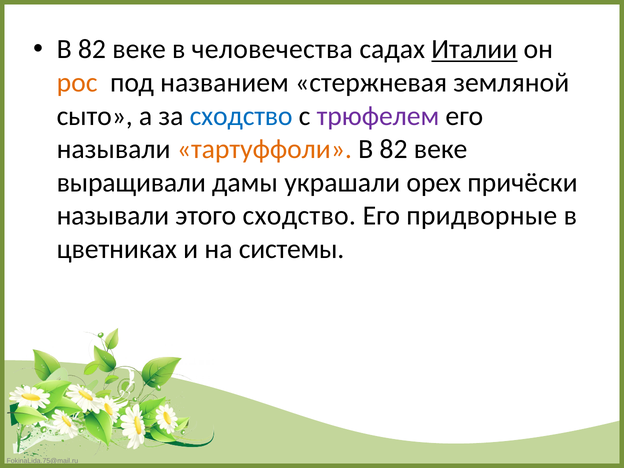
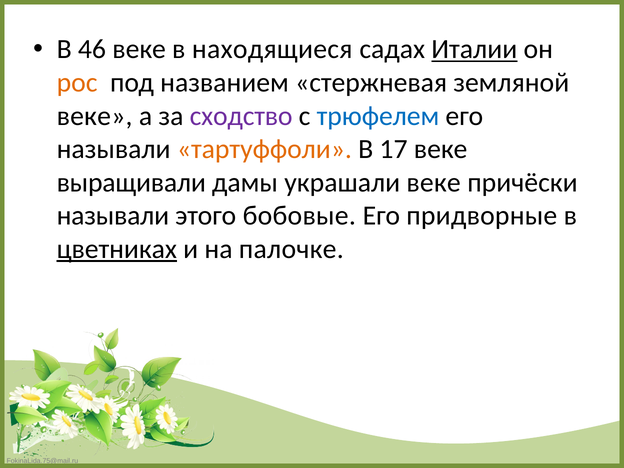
82 at (92, 49): 82 -> 46
человечества: человечества -> находящиеся
сыто at (95, 116): сыто -> веке
сходство at (241, 116) colour: blue -> purple
трюфелем colour: purple -> blue
82 at (394, 149): 82 -> 17
украшали орех: орех -> веке
этого сходство: сходство -> бобовые
цветниках underline: none -> present
системы: системы -> палочке
